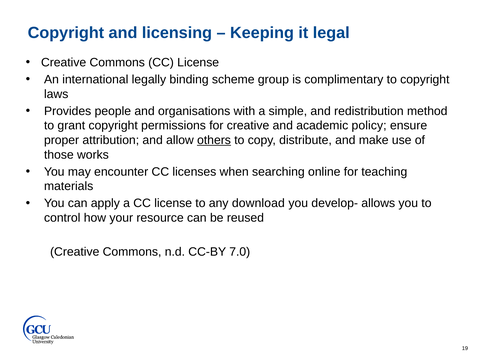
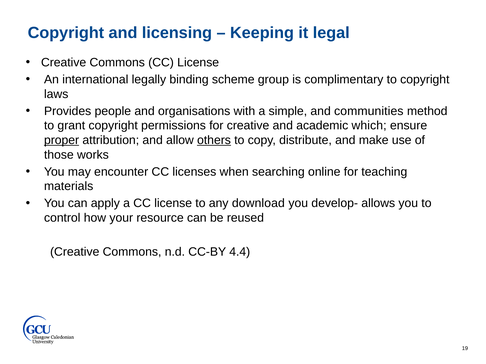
redistribution: redistribution -> communities
policy: policy -> which
proper underline: none -> present
7.0: 7.0 -> 4.4
